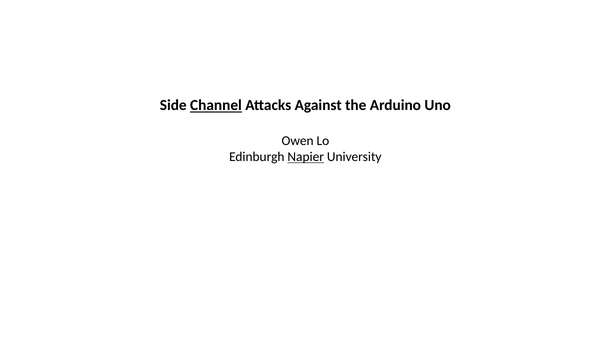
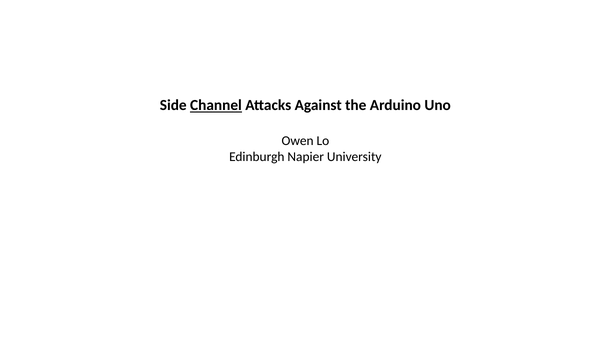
Napier underline: present -> none
